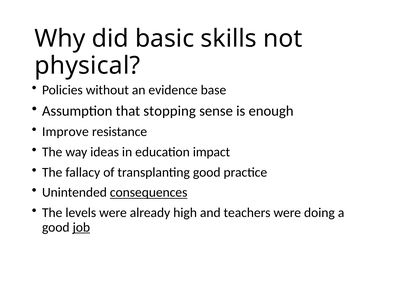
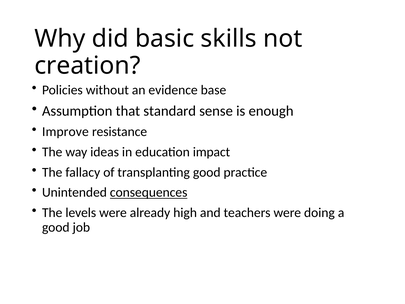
physical: physical -> creation
stopping: stopping -> standard
job underline: present -> none
